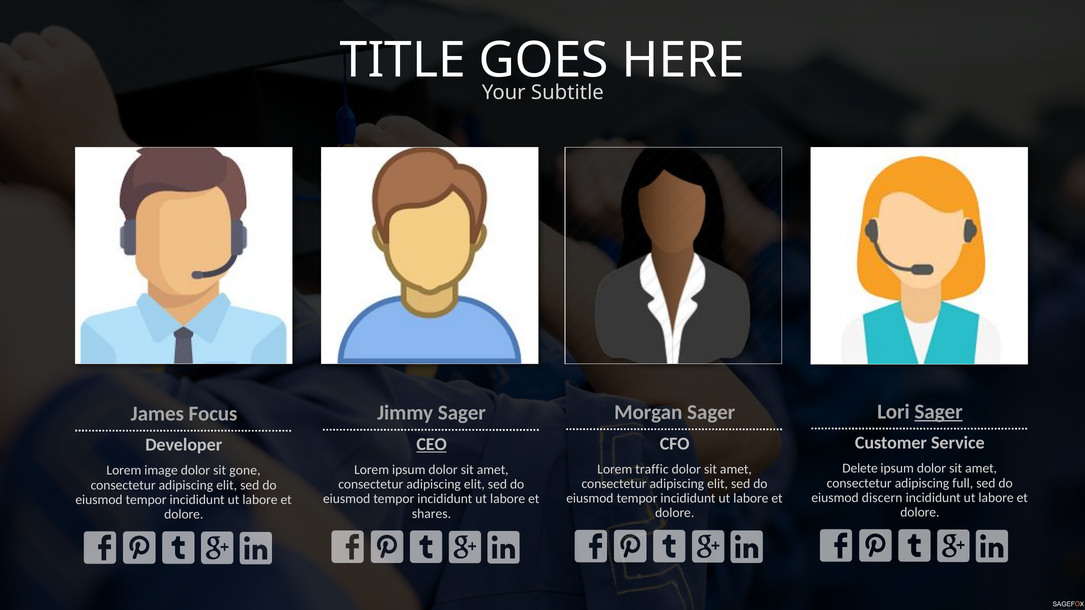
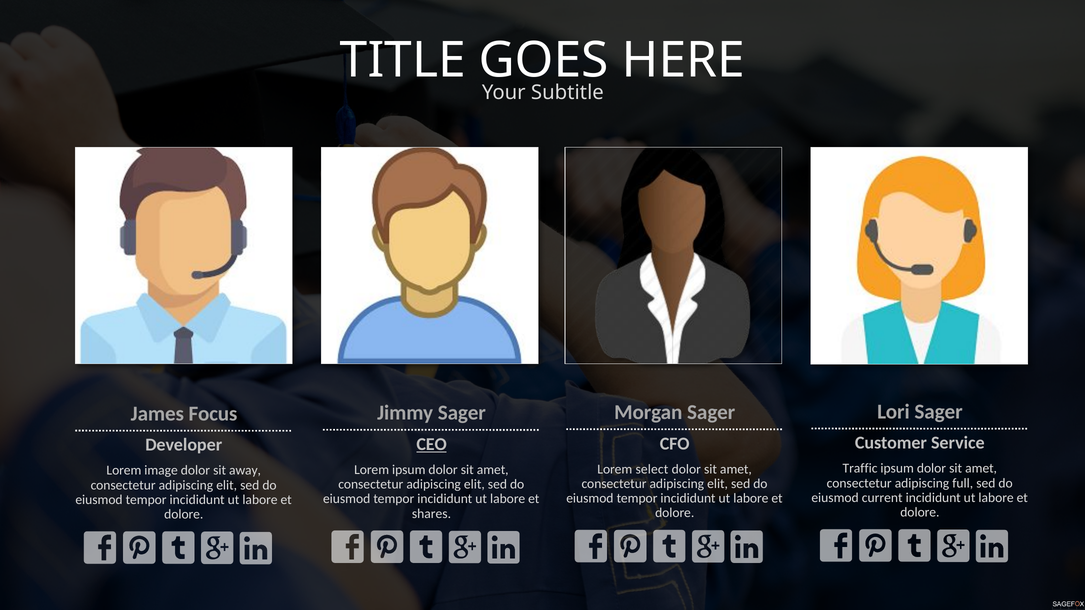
Sager at (939, 412) underline: present -> none
Delete: Delete -> Traffic
traffic: traffic -> select
gone: gone -> away
discern: discern -> current
